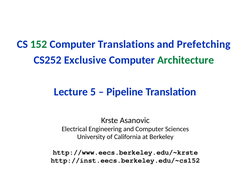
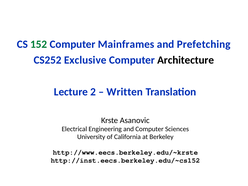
Translations: Translations -> Mainframes
Architecture colour: green -> black
5: 5 -> 2
Pipeline: Pipeline -> Written
